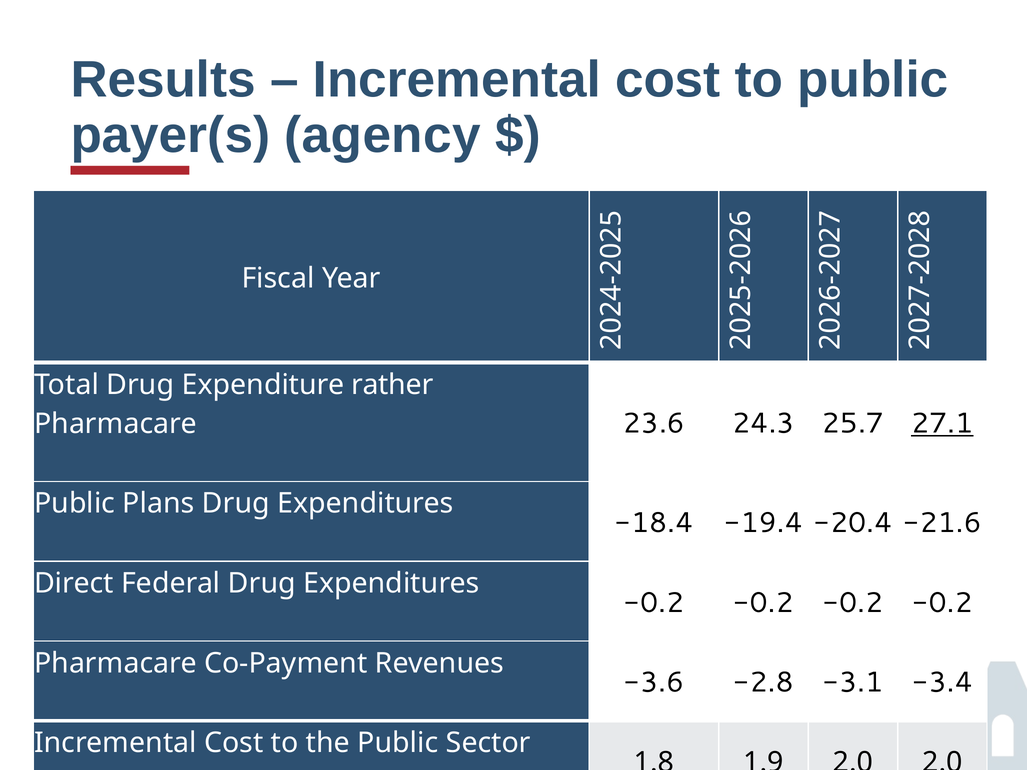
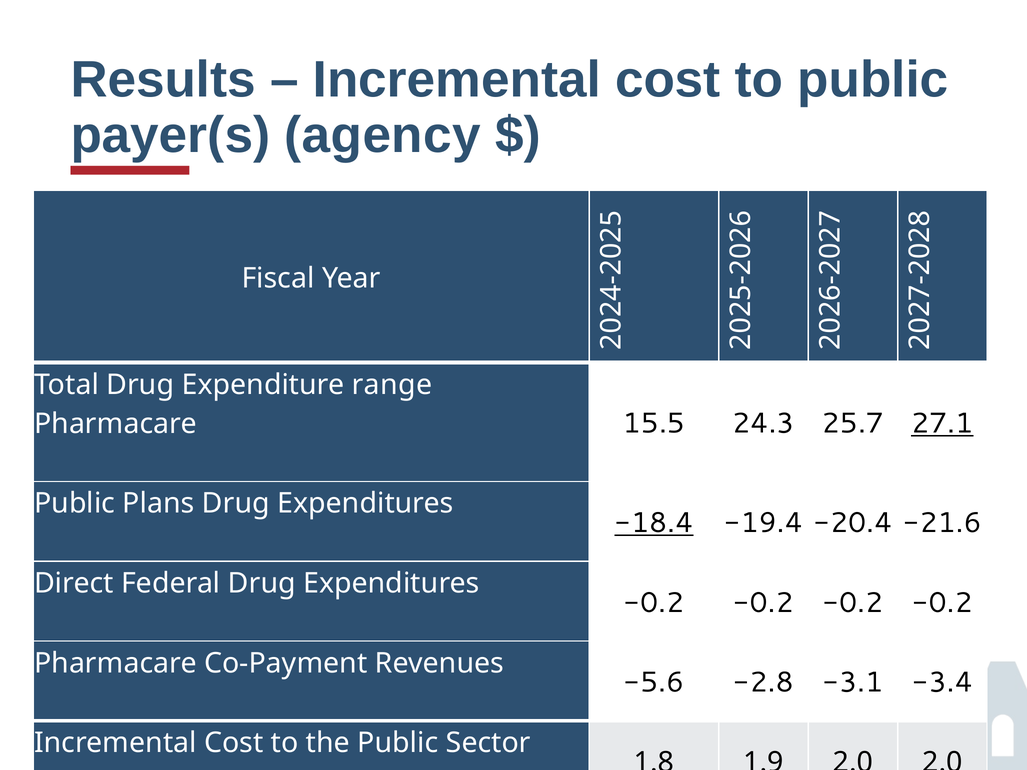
rather: rather -> range
23.6: 23.6 -> 15.5
-18.4 underline: none -> present
-3.6: -3.6 -> -5.6
